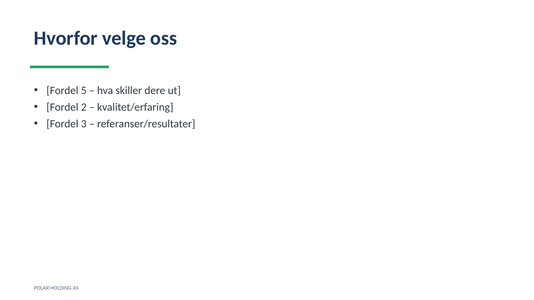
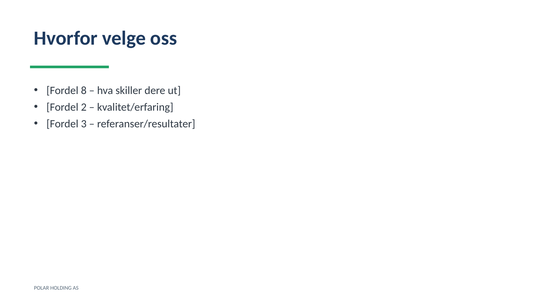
5: 5 -> 8
